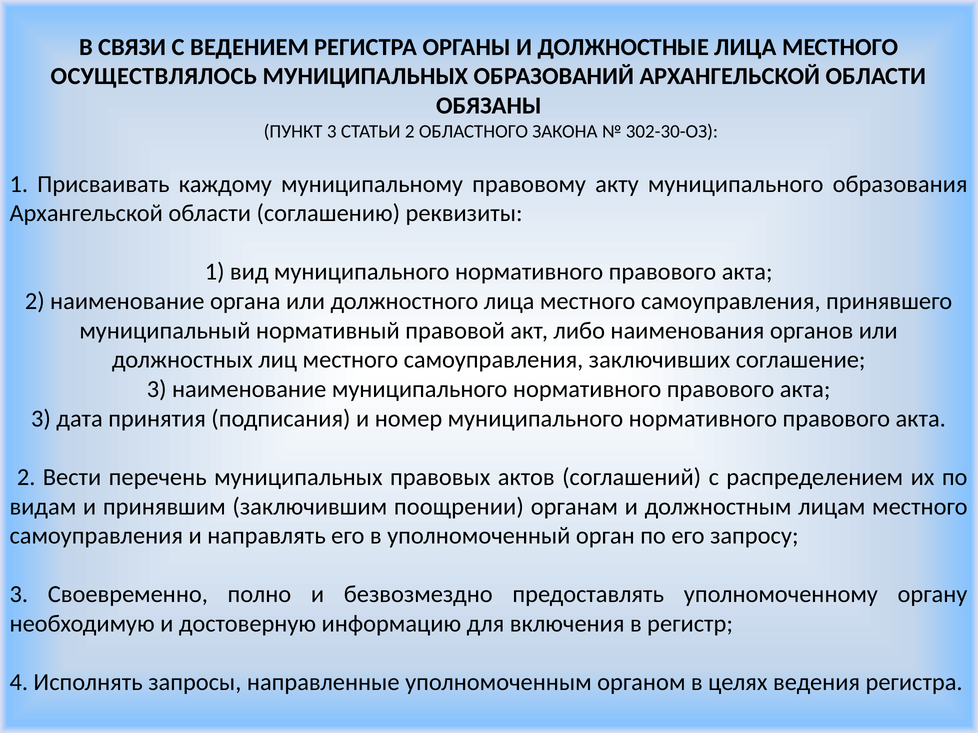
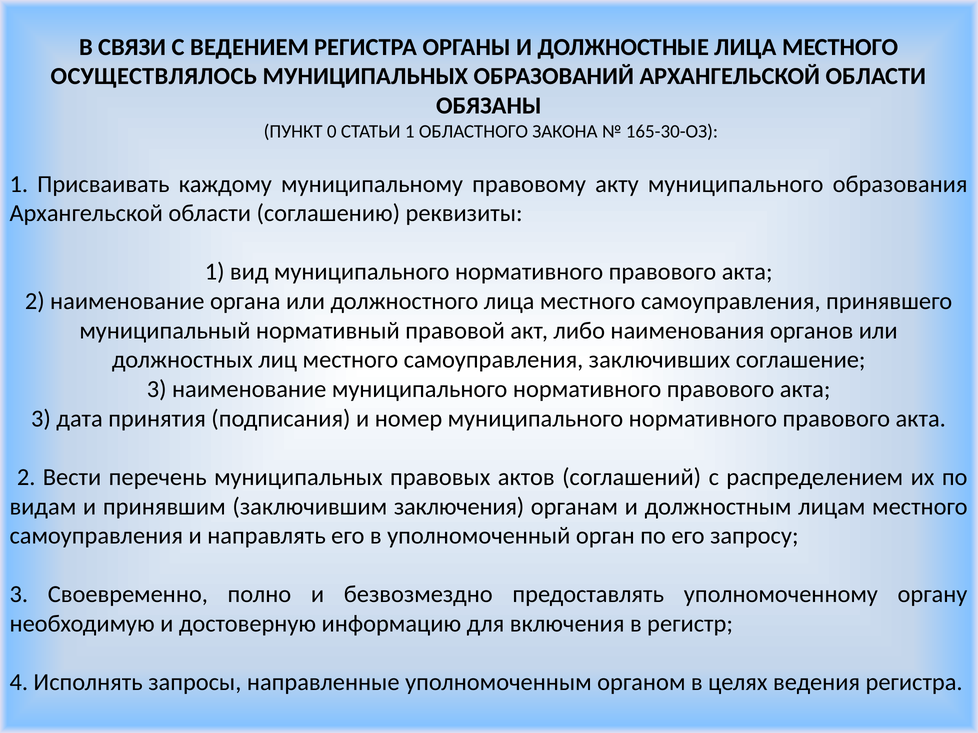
ПУНКТ 3: 3 -> 0
СТАТЬИ 2: 2 -> 1
302-30-ОЗ: 302-30-ОЗ -> 165-30-ОЗ
поощрении: поощрении -> заключения
